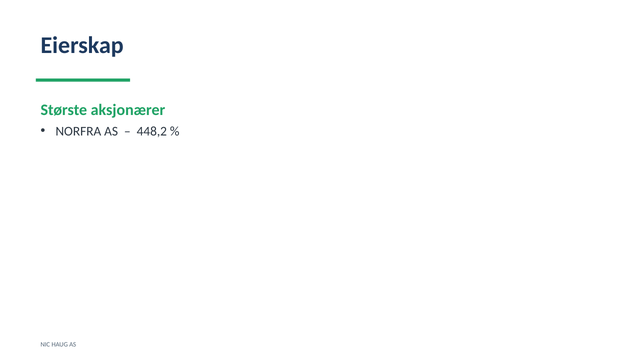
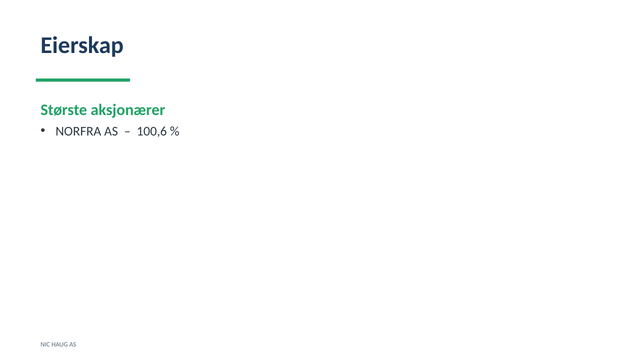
448,2: 448,2 -> 100,6
